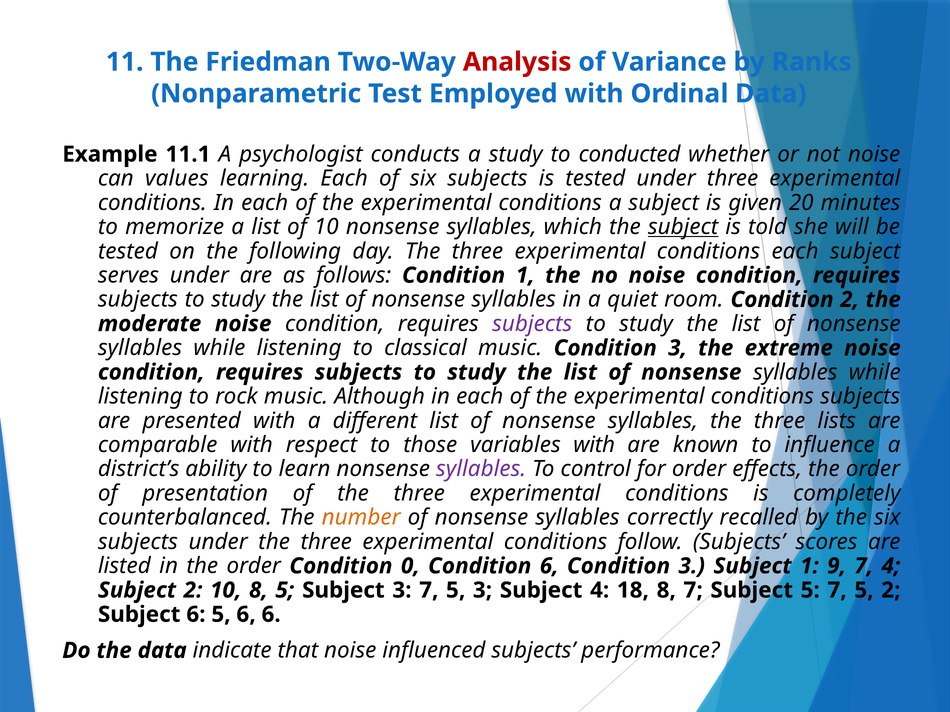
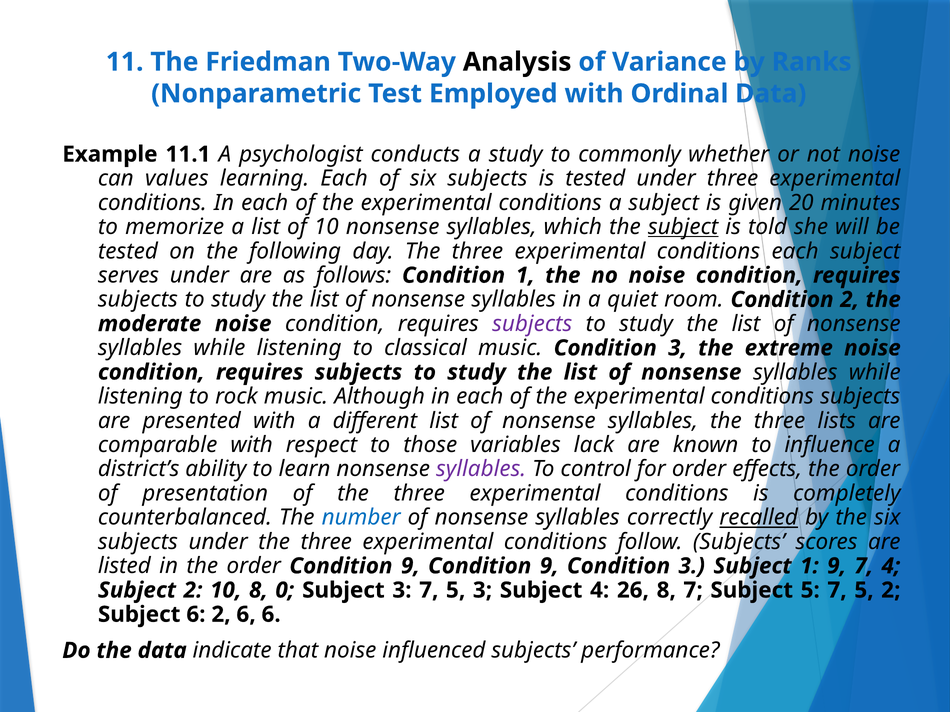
Analysis colour: red -> black
conducted: conducted -> commonly
variables with: with -> lack
number colour: orange -> blue
recalled underline: none -> present
order Condition 0: 0 -> 9
6 at (549, 566): 6 -> 9
8 5: 5 -> 0
18: 18 -> 26
6 5: 5 -> 2
